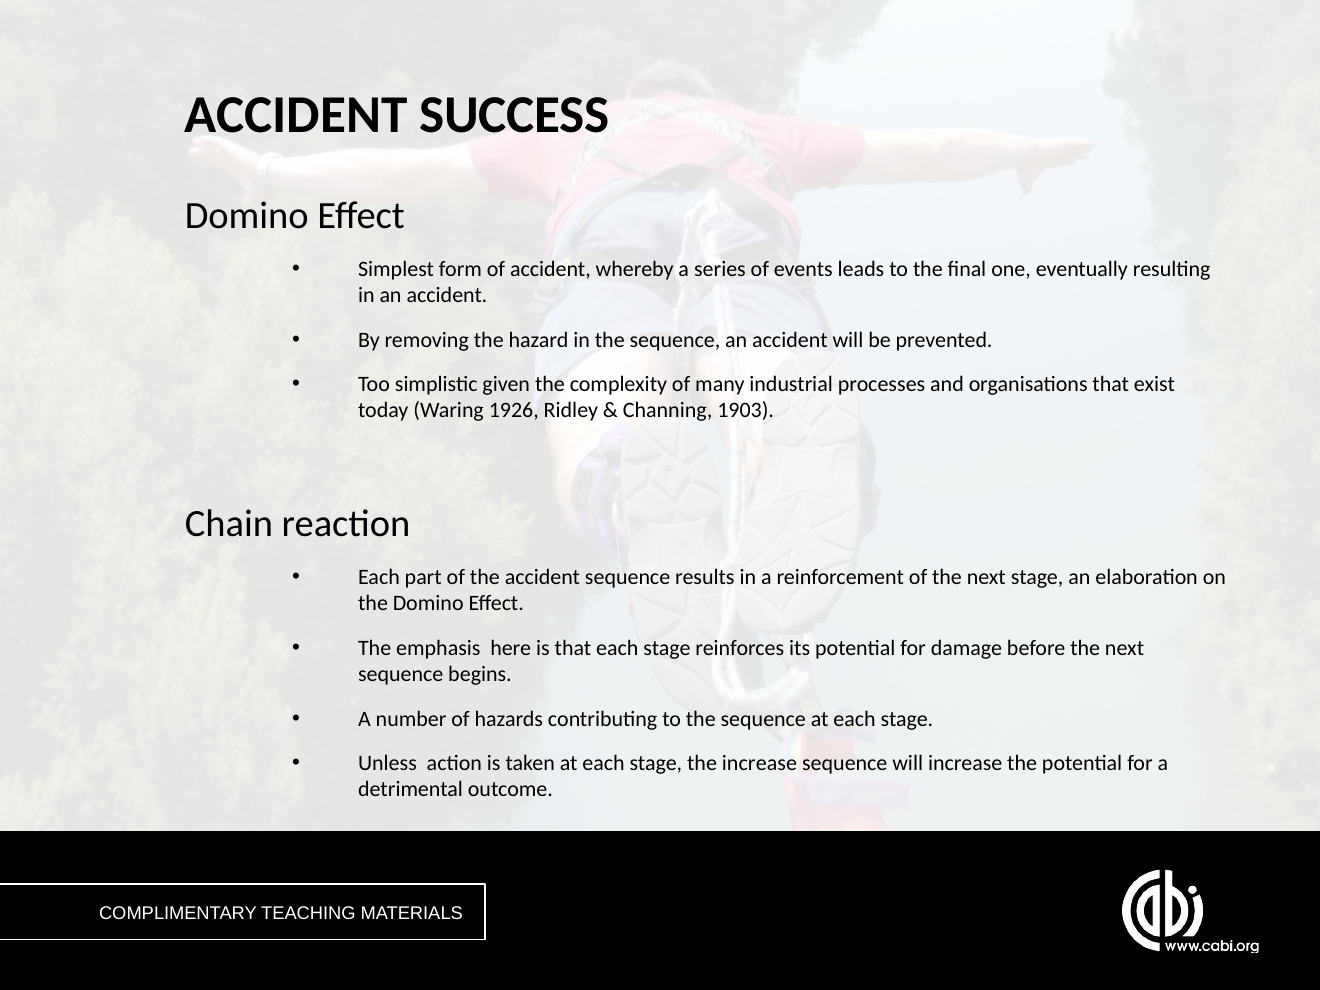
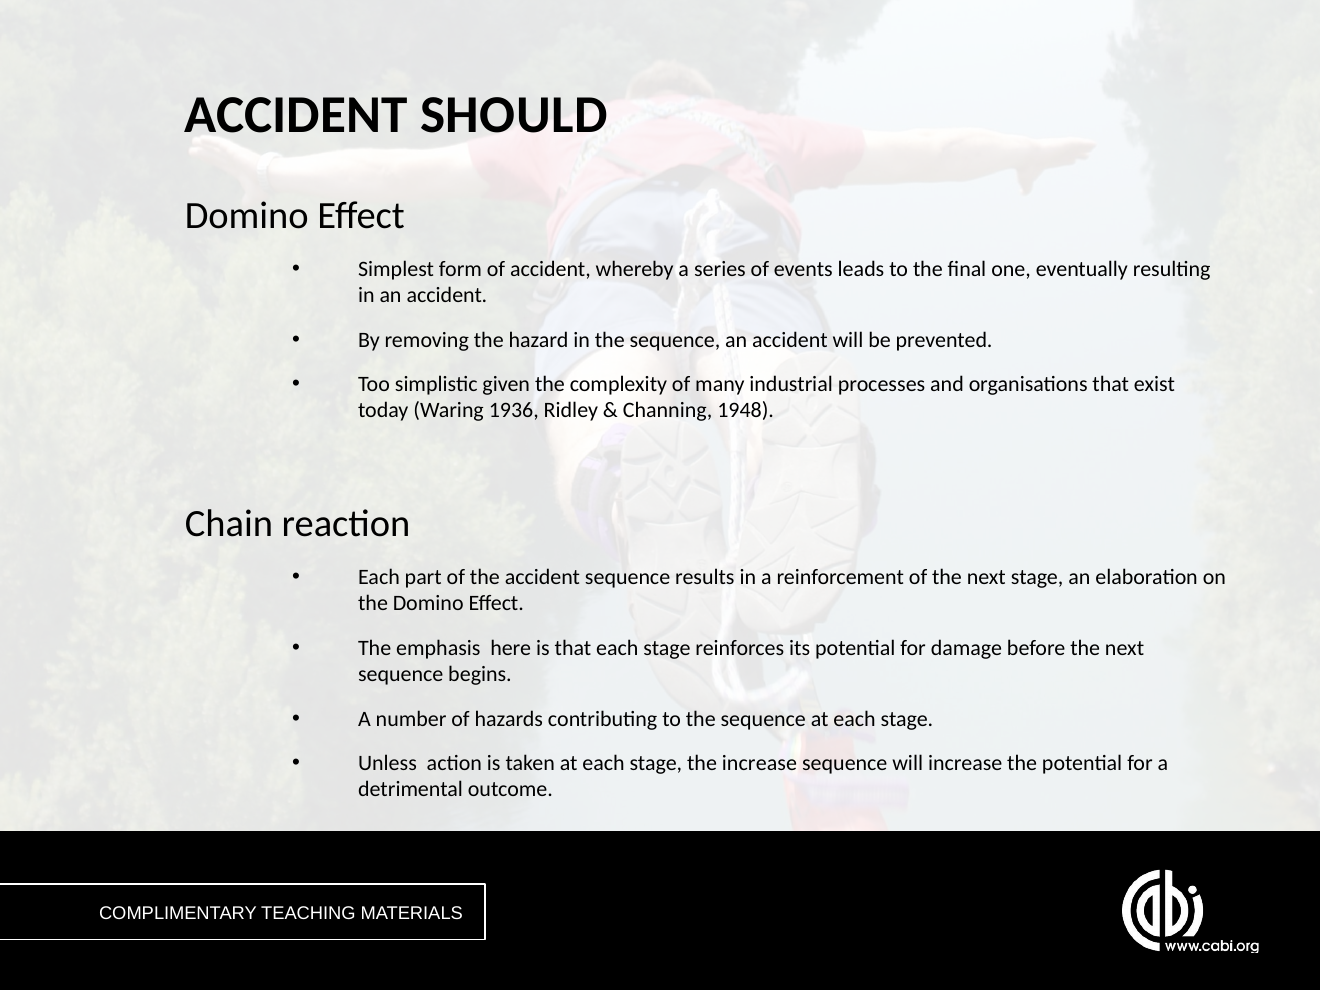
SUCCESS: SUCCESS -> SHOULD
1926: 1926 -> 1936
1903: 1903 -> 1948
